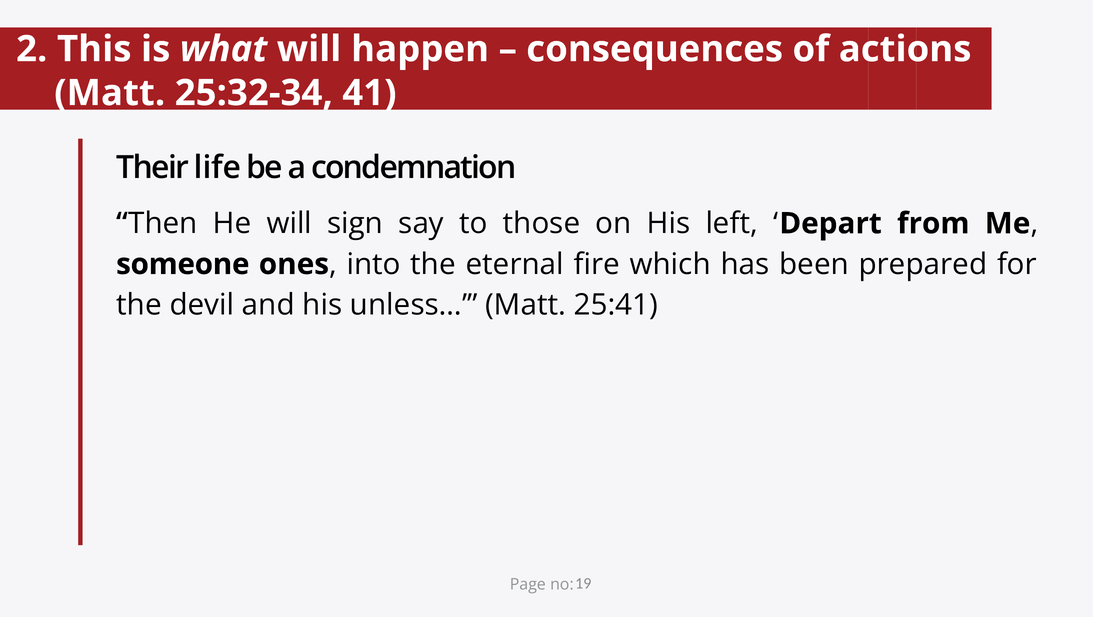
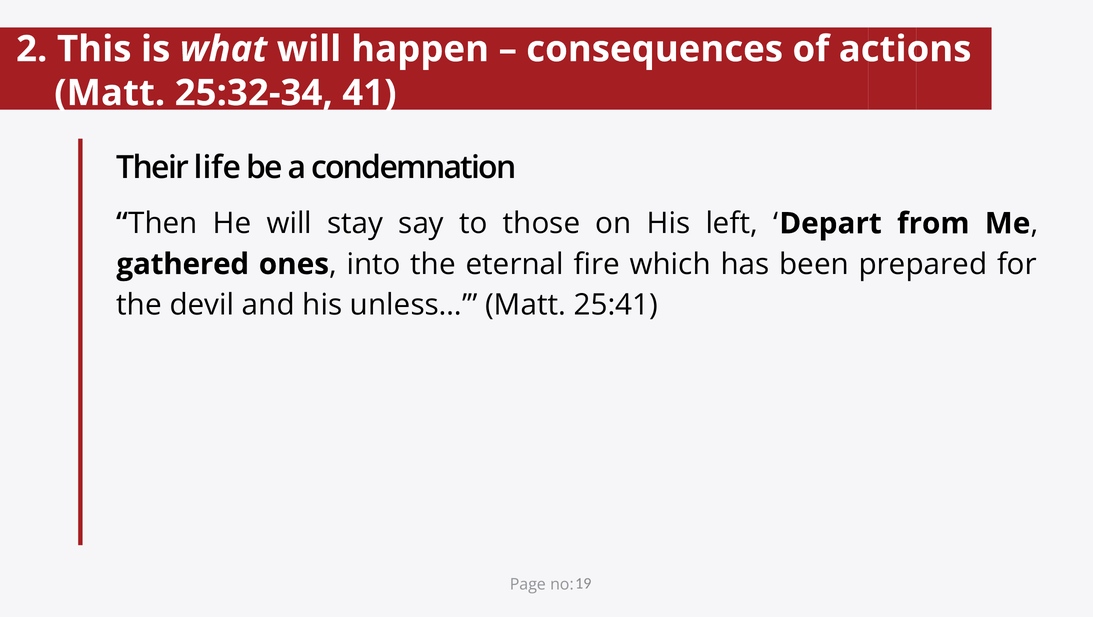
sign: sign -> stay
someone: someone -> gathered
